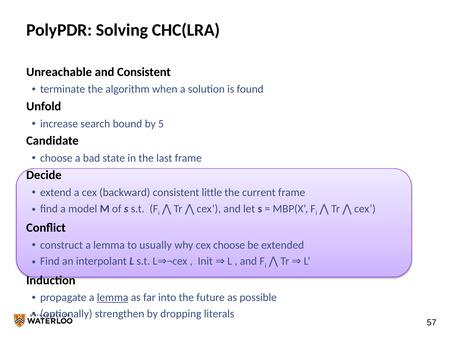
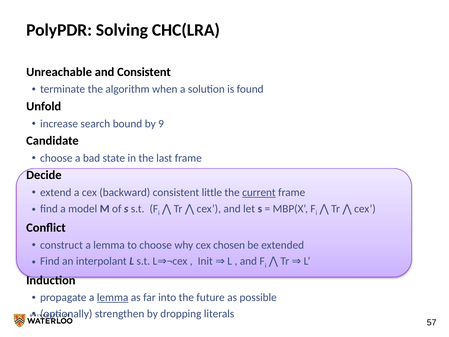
5: 5 -> 9
current underline: none -> present
to usually: usually -> choose
cex choose: choose -> chosen
